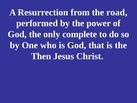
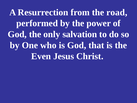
complete: complete -> salvation
Then: Then -> Even
